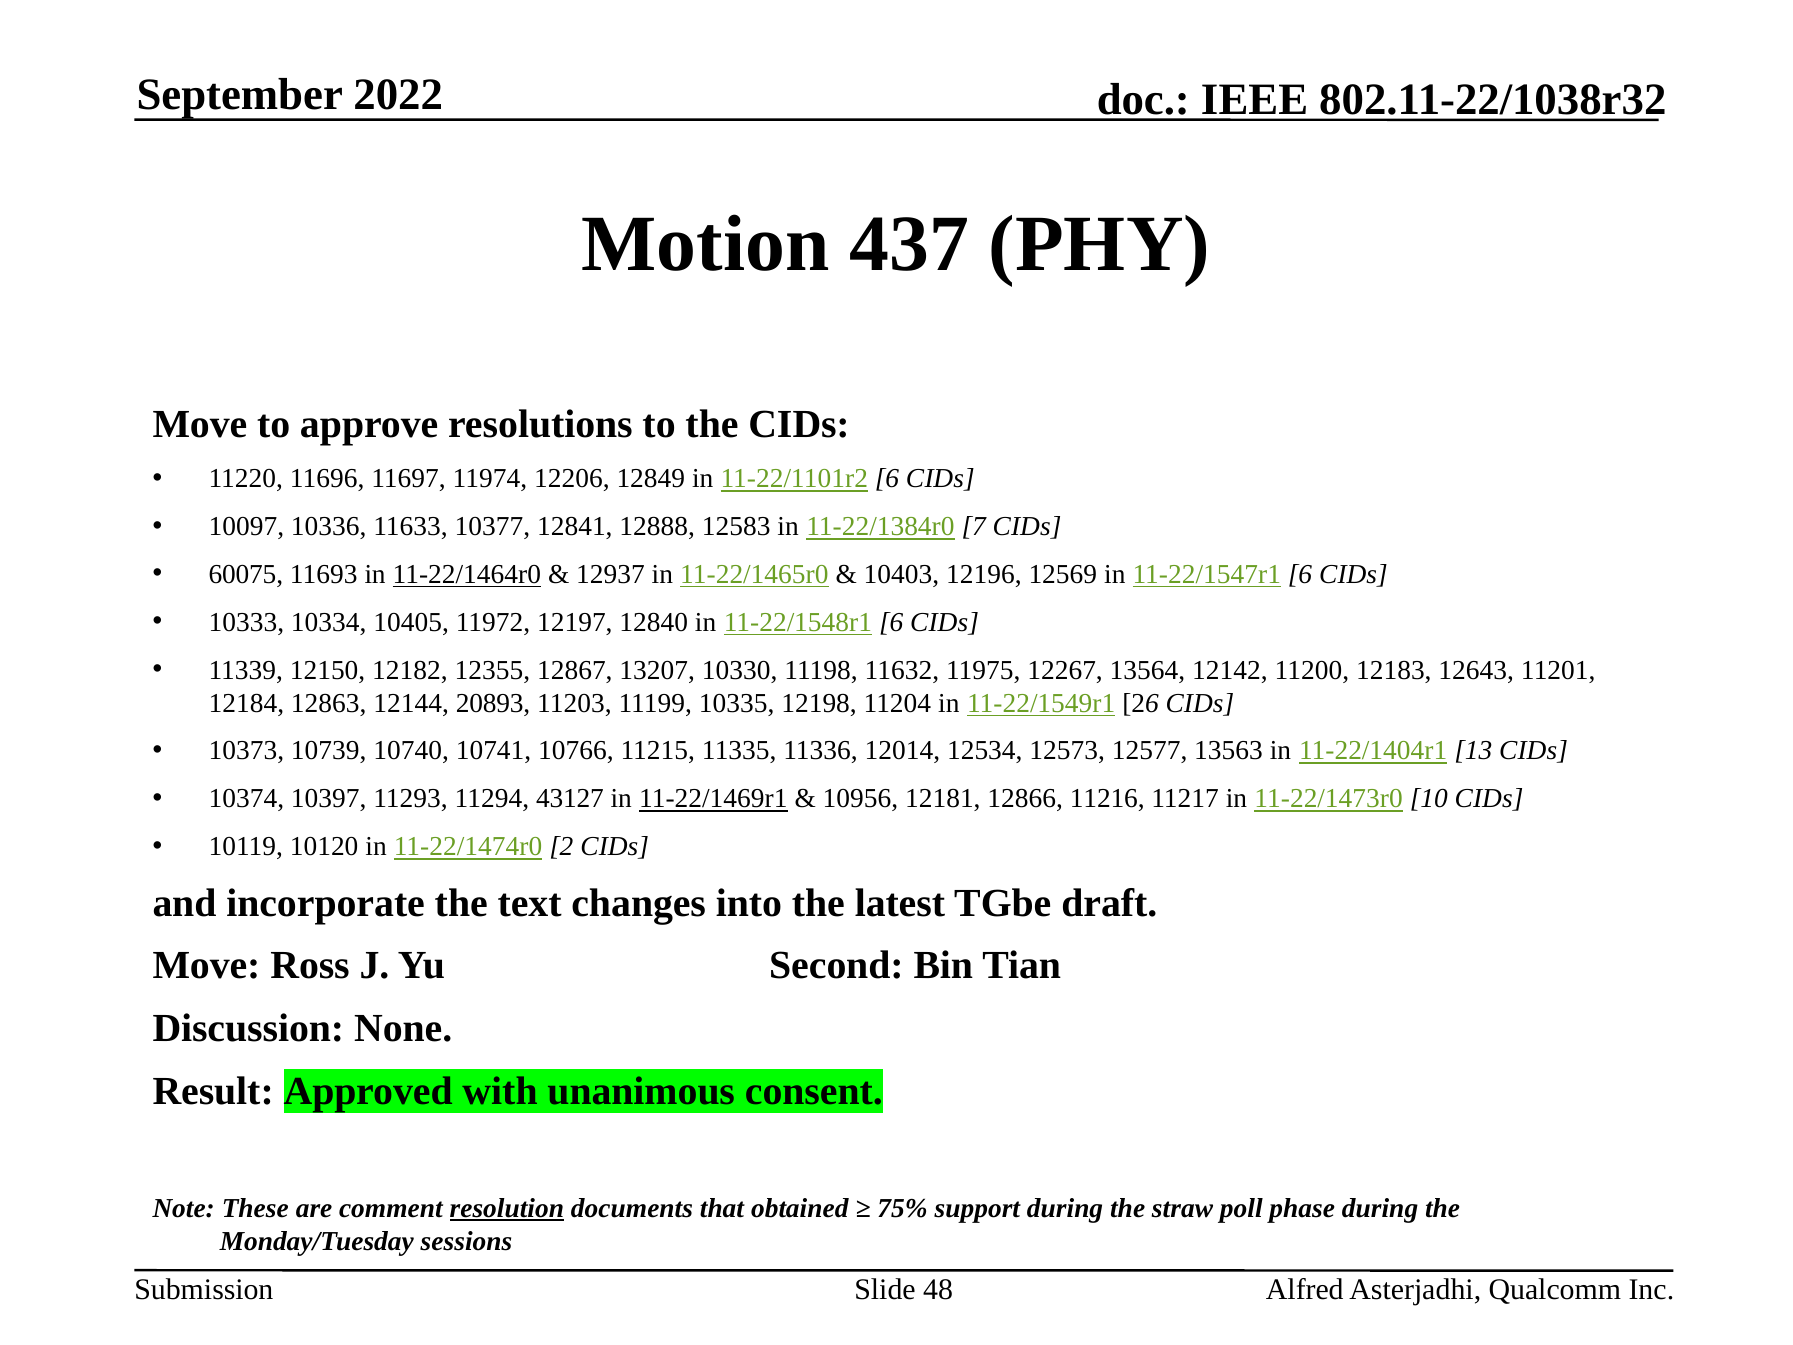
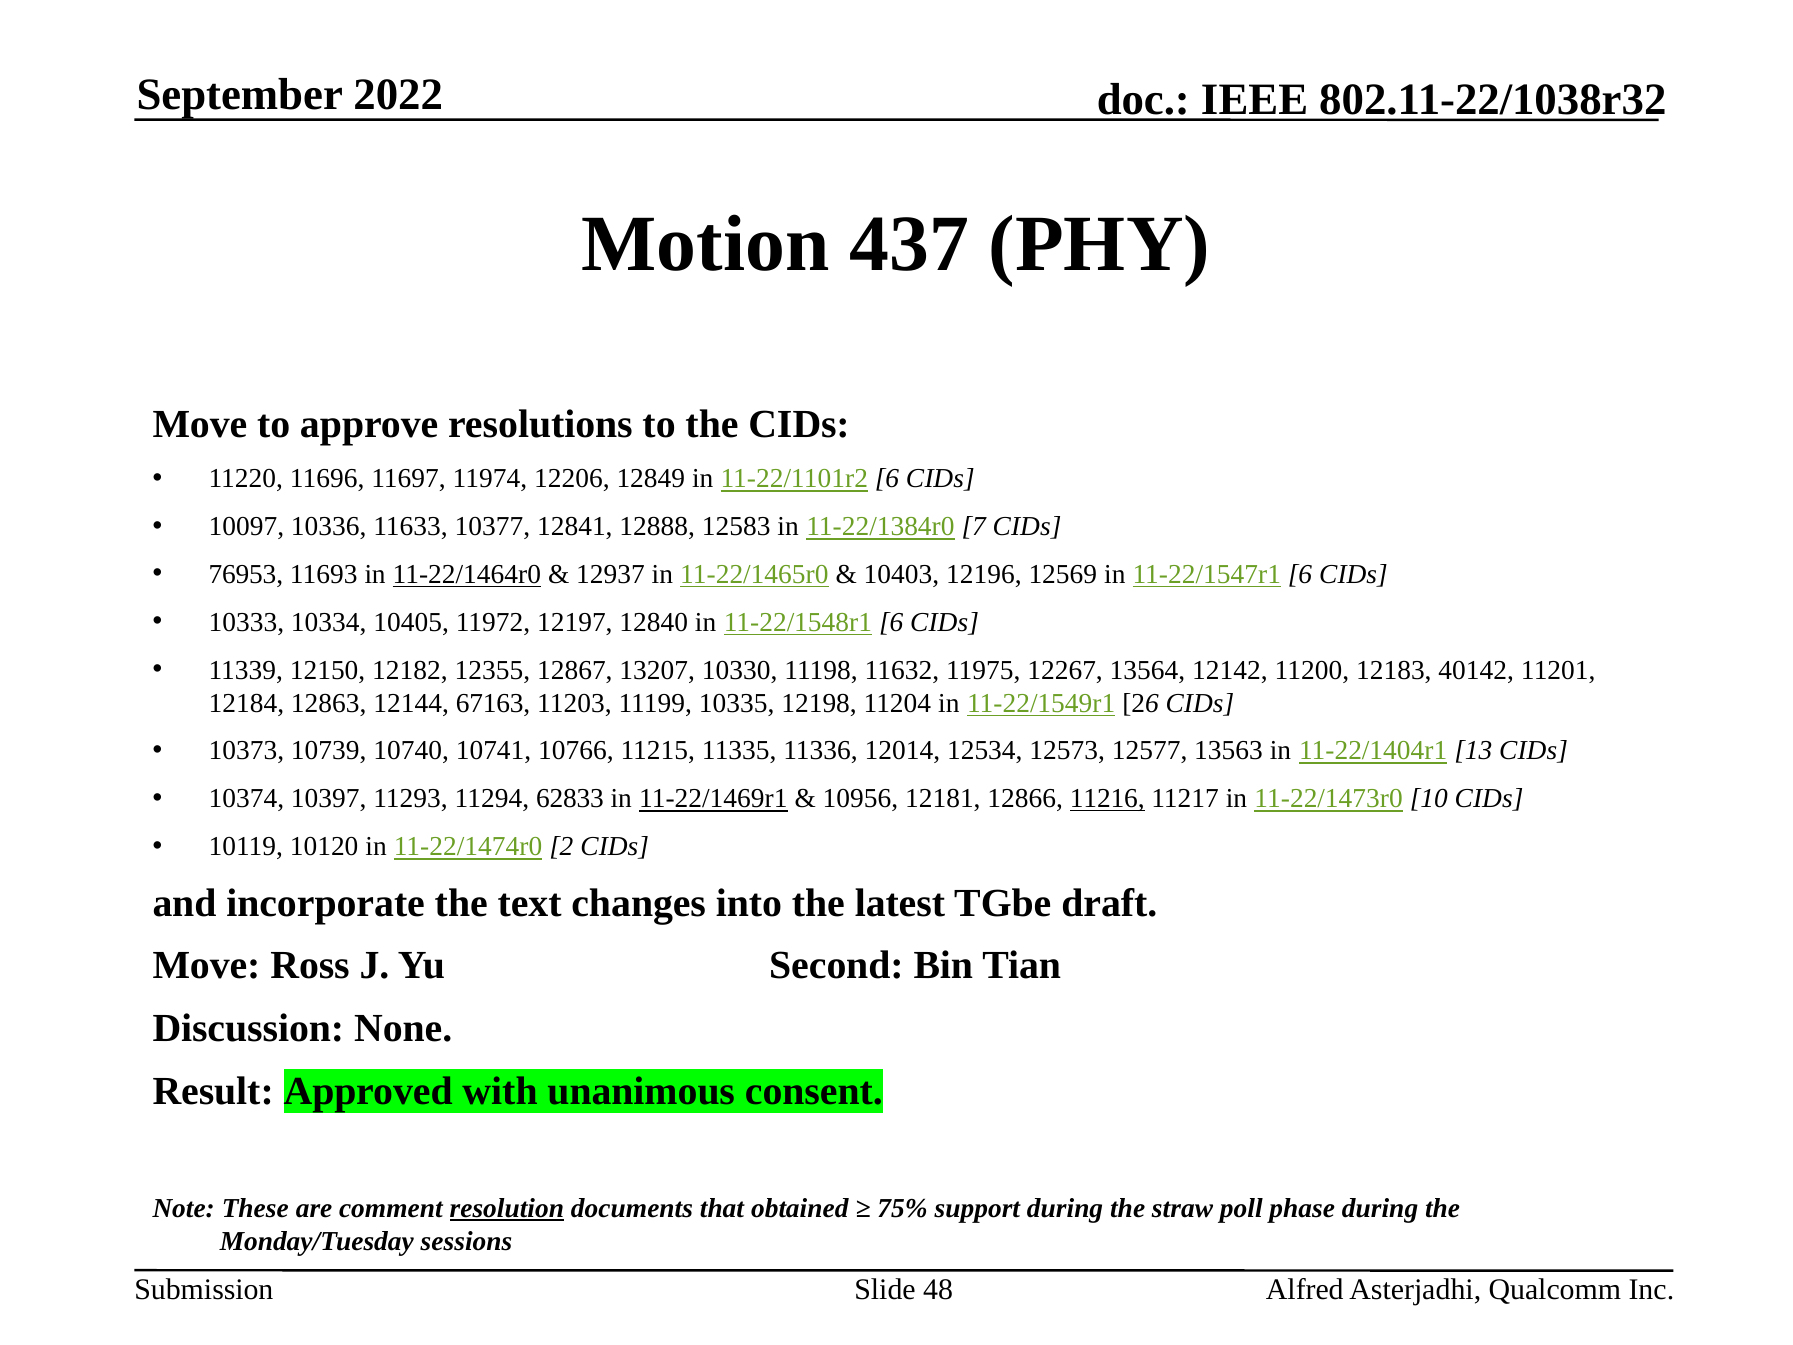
60075: 60075 -> 76953
12643: 12643 -> 40142
20893: 20893 -> 67163
43127: 43127 -> 62833
11216 underline: none -> present
